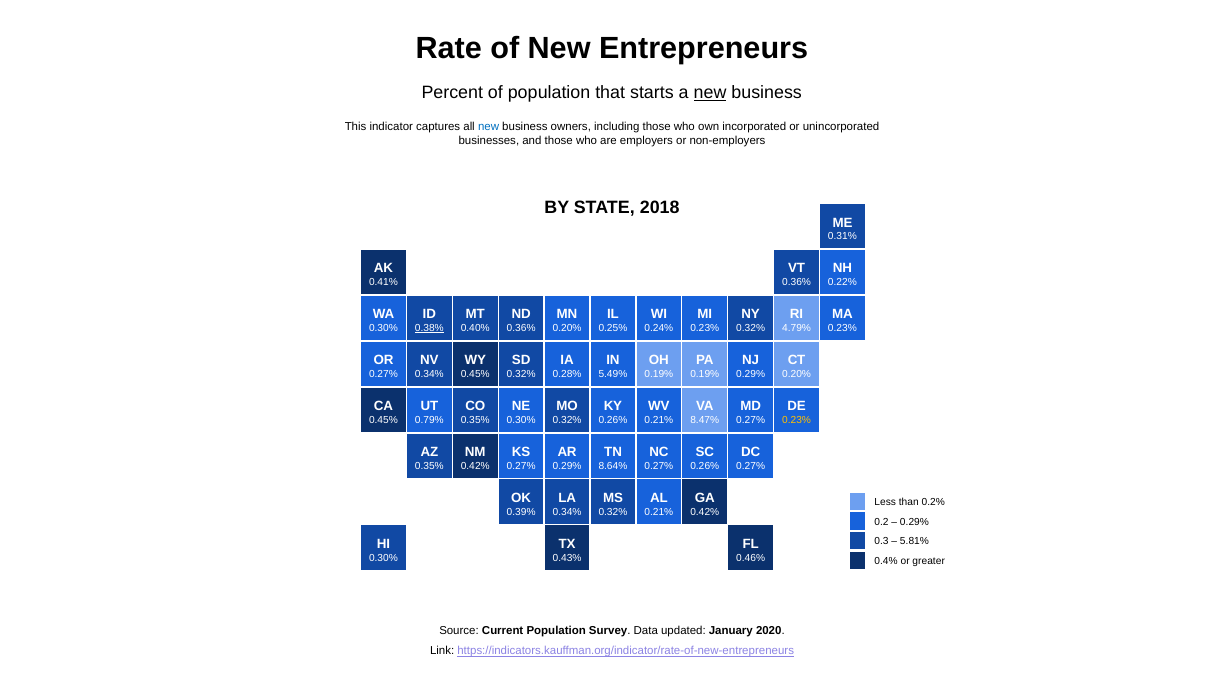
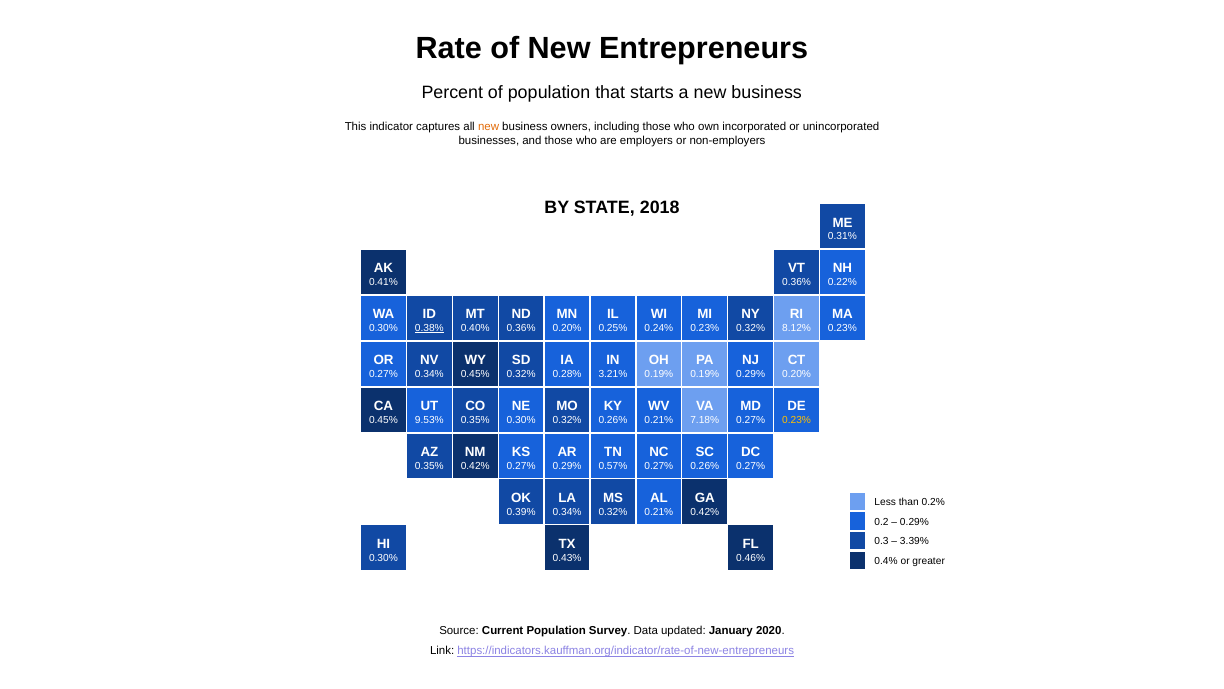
new at (710, 93) underline: present -> none
new at (489, 127) colour: blue -> orange
4.79%: 4.79% -> 8.12%
5.49%: 5.49% -> 3.21%
0.79%: 0.79% -> 9.53%
8.47%: 8.47% -> 7.18%
8.64%: 8.64% -> 0.57%
5.81%: 5.81% -> 3.39%
